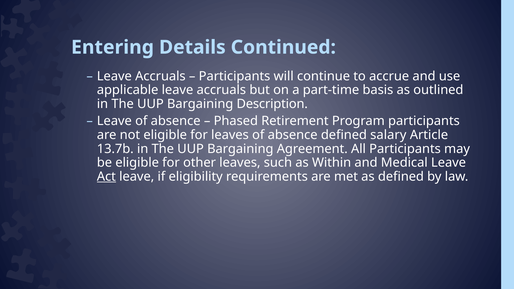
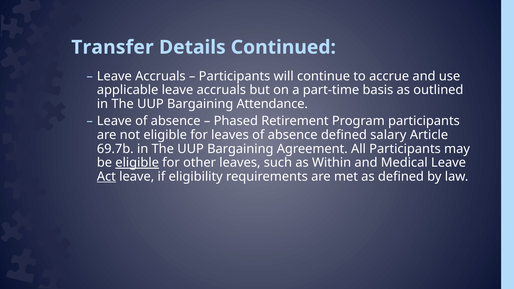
Entering: Entering -> Transfer
Description: Description -> Attendance
13.7b: 13.7b -> 69.7b
eligible at (137, 163) underline: none -> present
